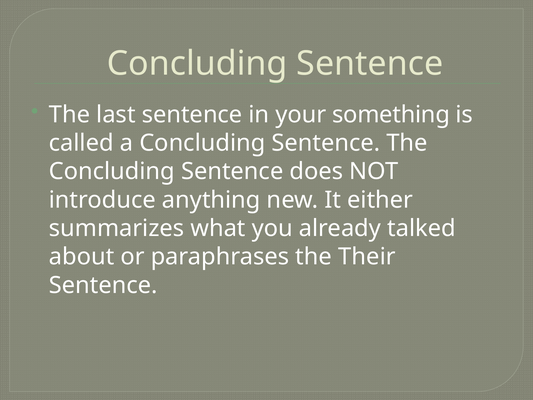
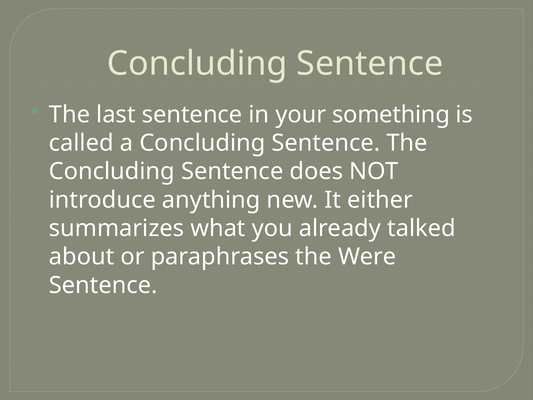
Their: Their -> Were
